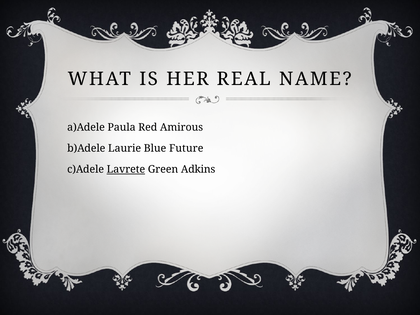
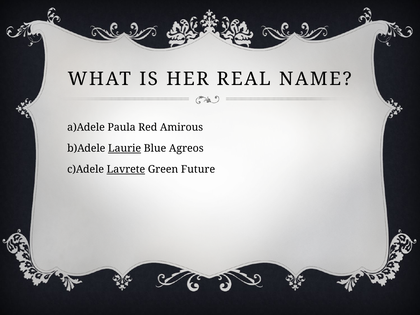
Laurie underline: none -> present
Future: Future -> Agreos
Adkins: Adkins -> Future
